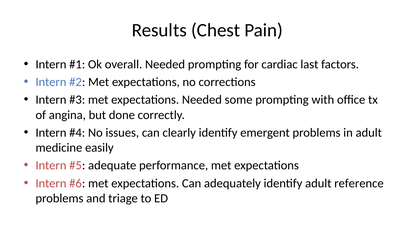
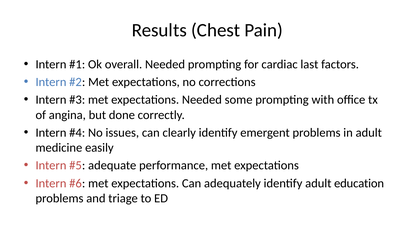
reference: reference -> education
